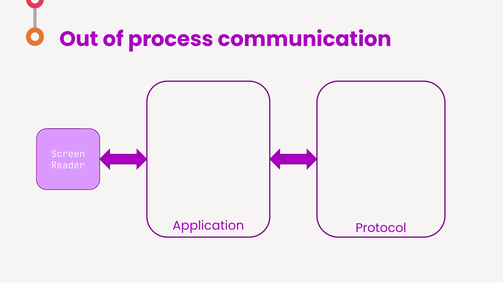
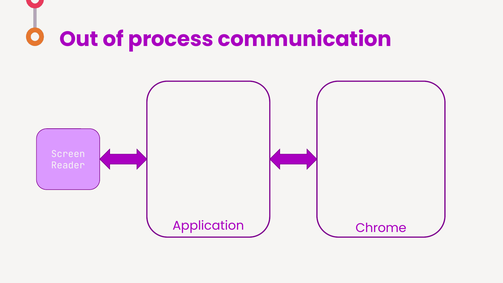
Protocol: Protocol -> Chrome
